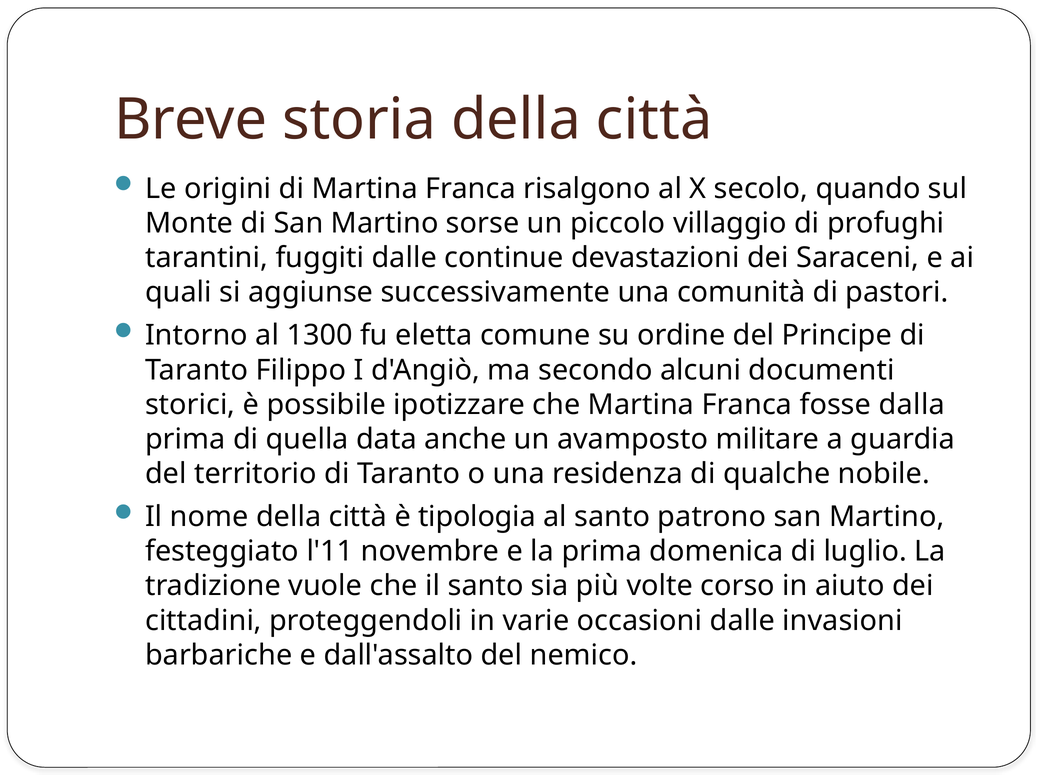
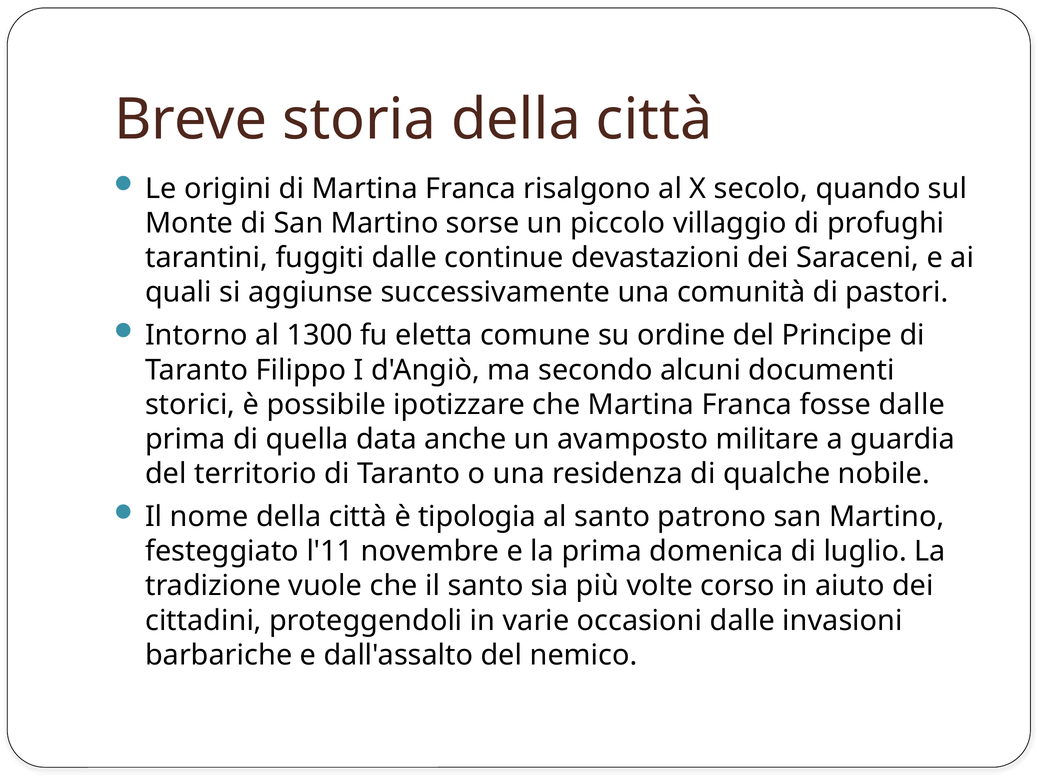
fosse dalla: dalla -> dalle
